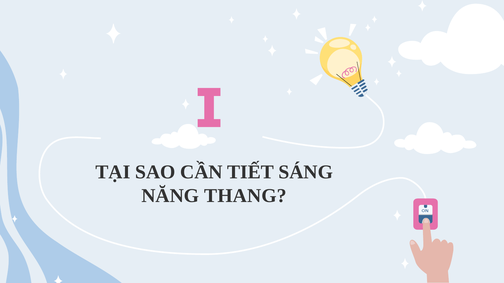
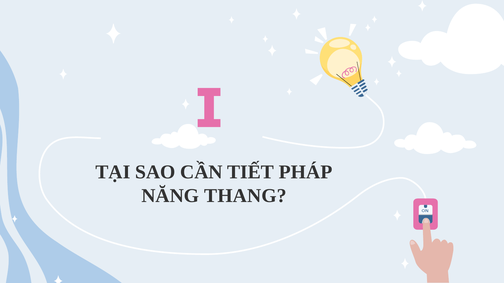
SÁNG: SÁNG -> PHÁP
